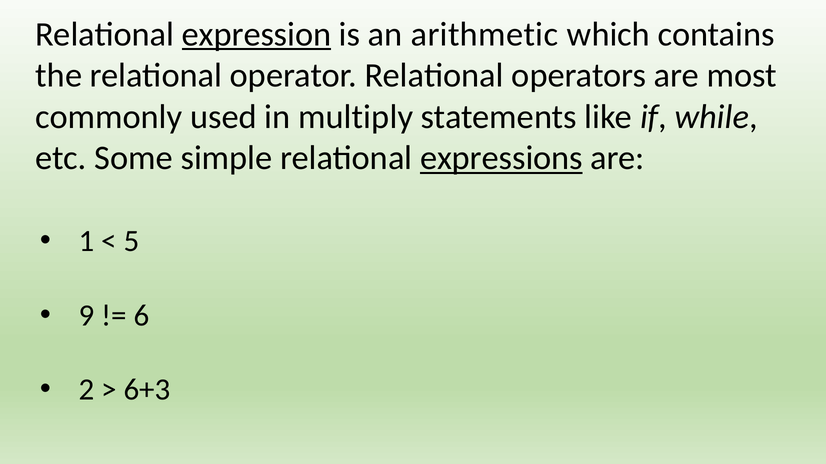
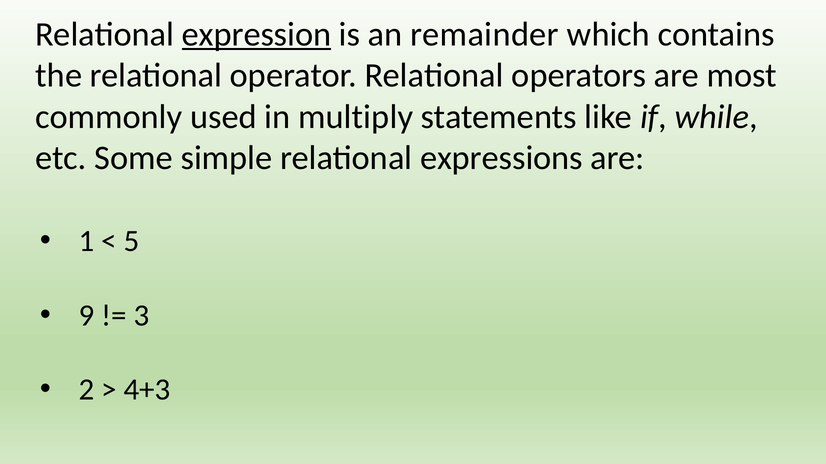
arithmetic: arithmetic -> remainder
expressions underline: present -> none
6: 6 -> 3
6+3: 6+3 -> 4+3
